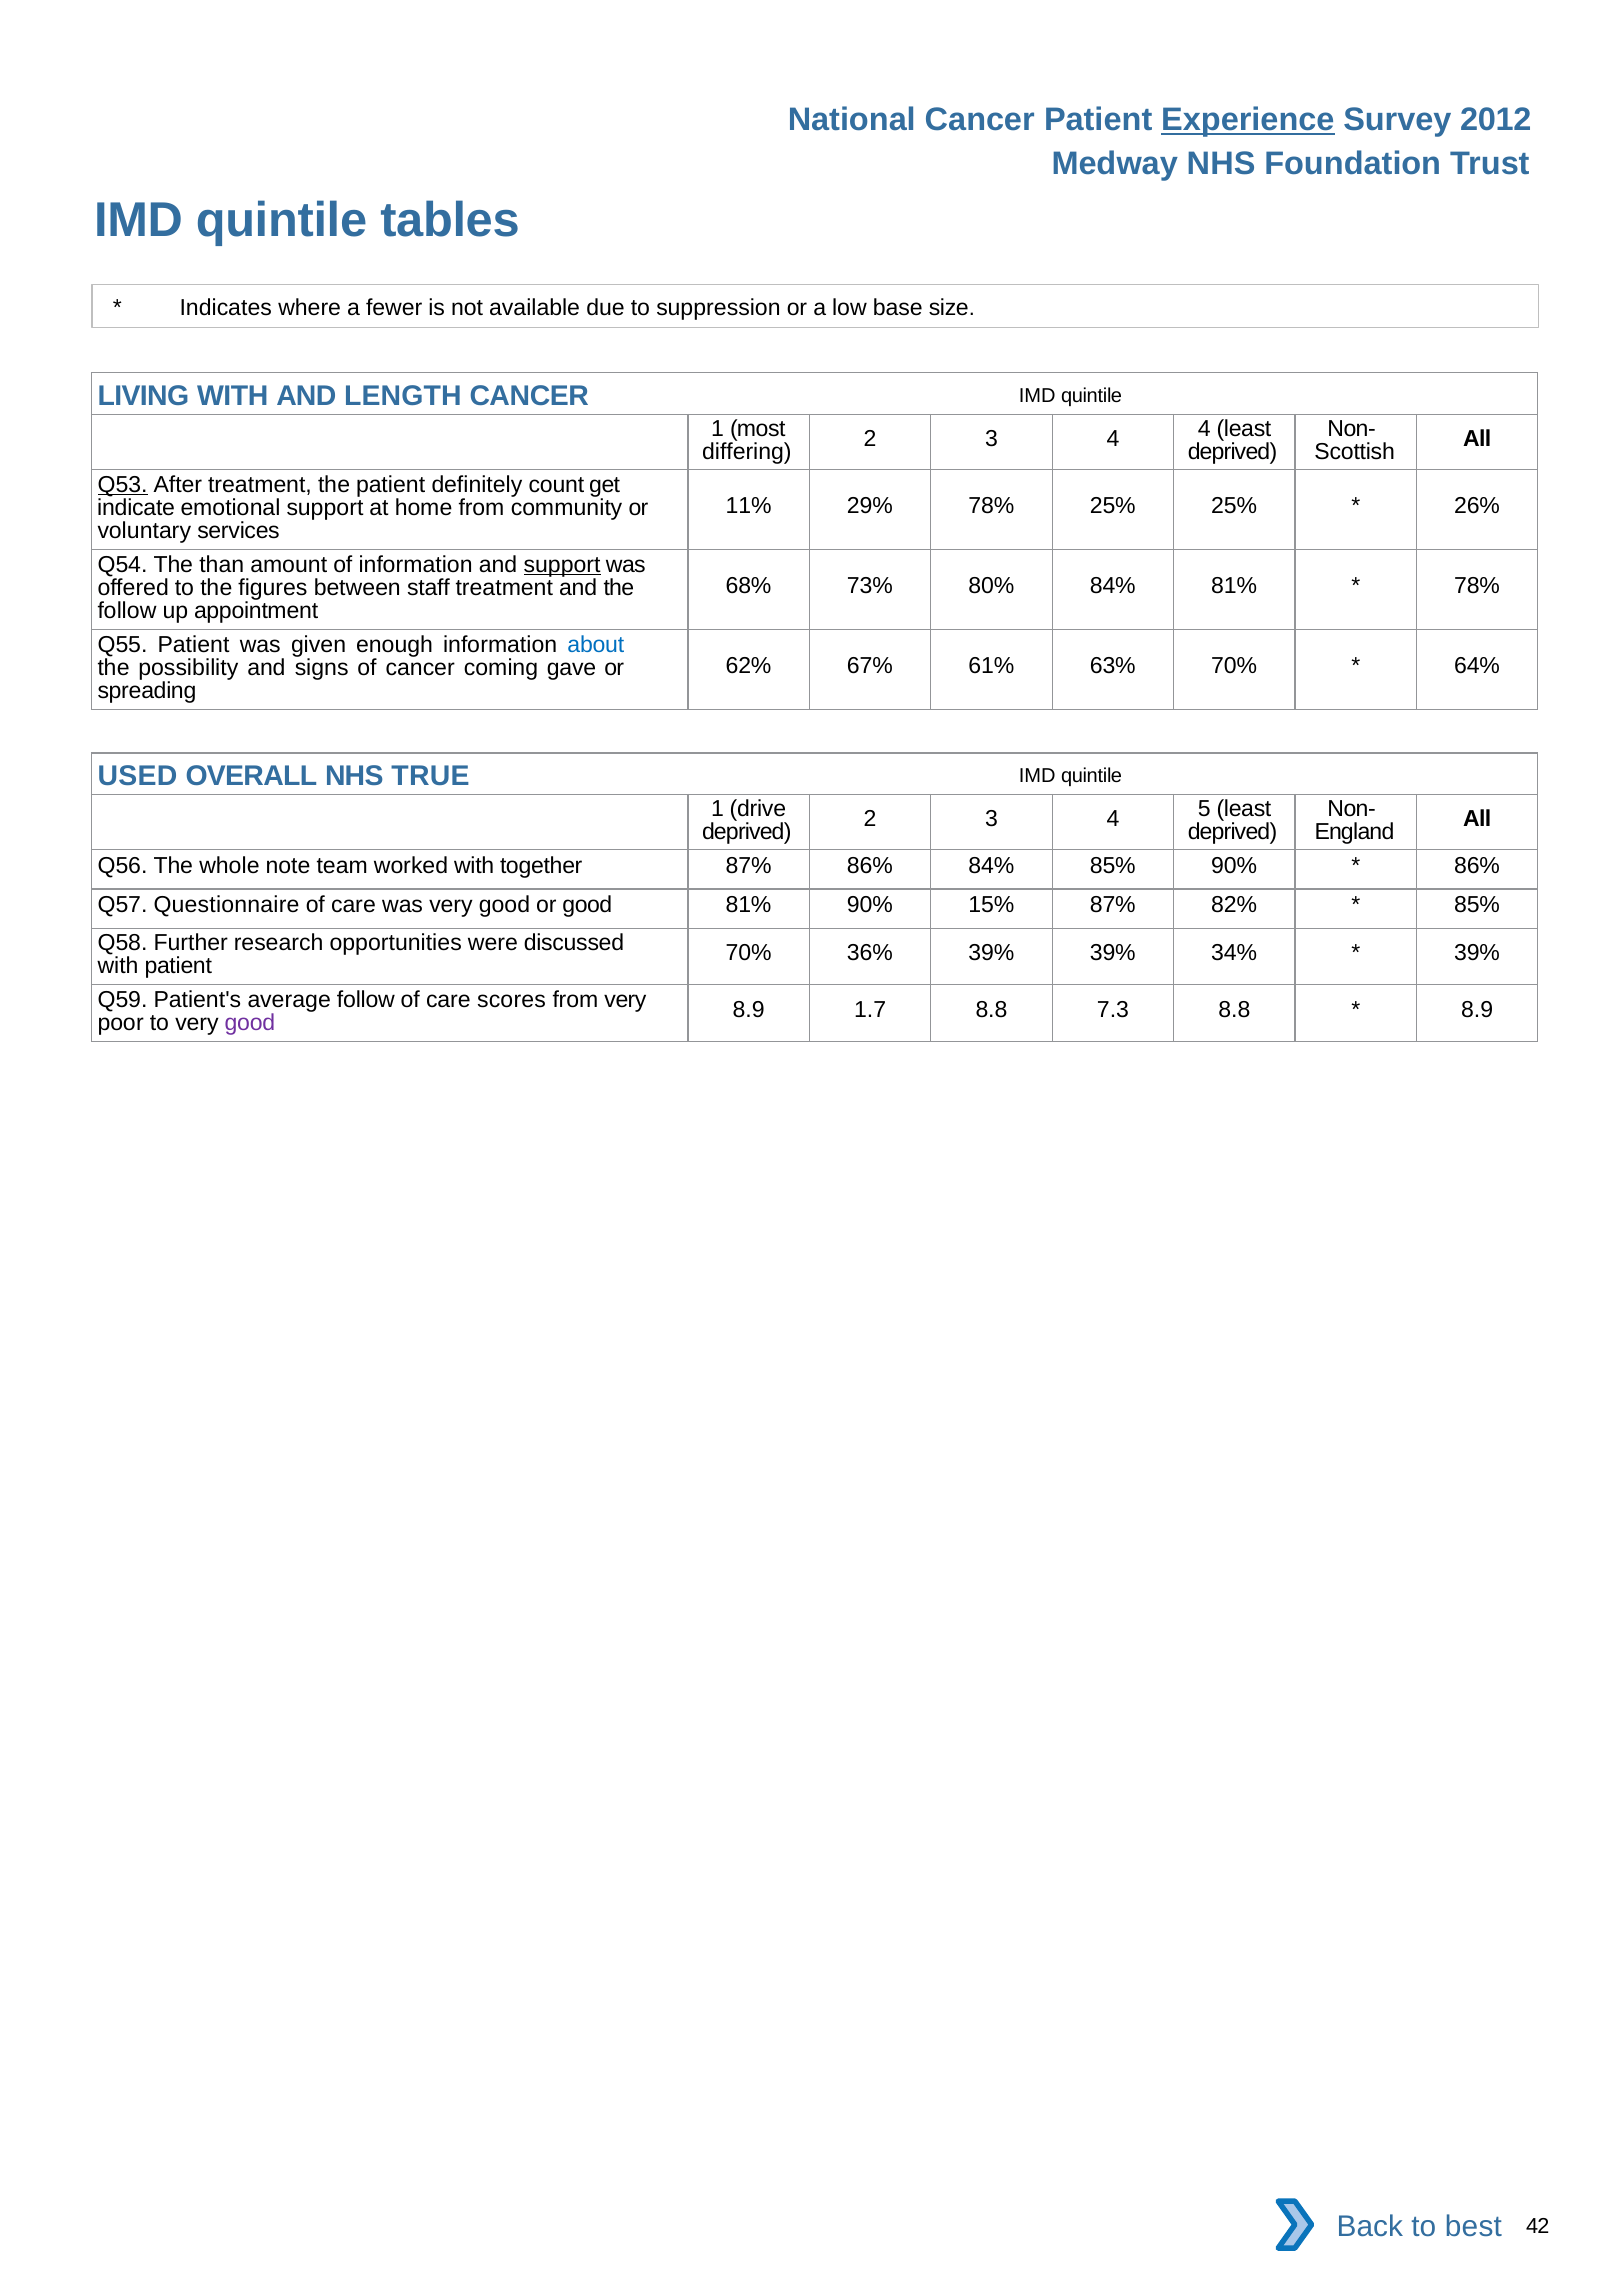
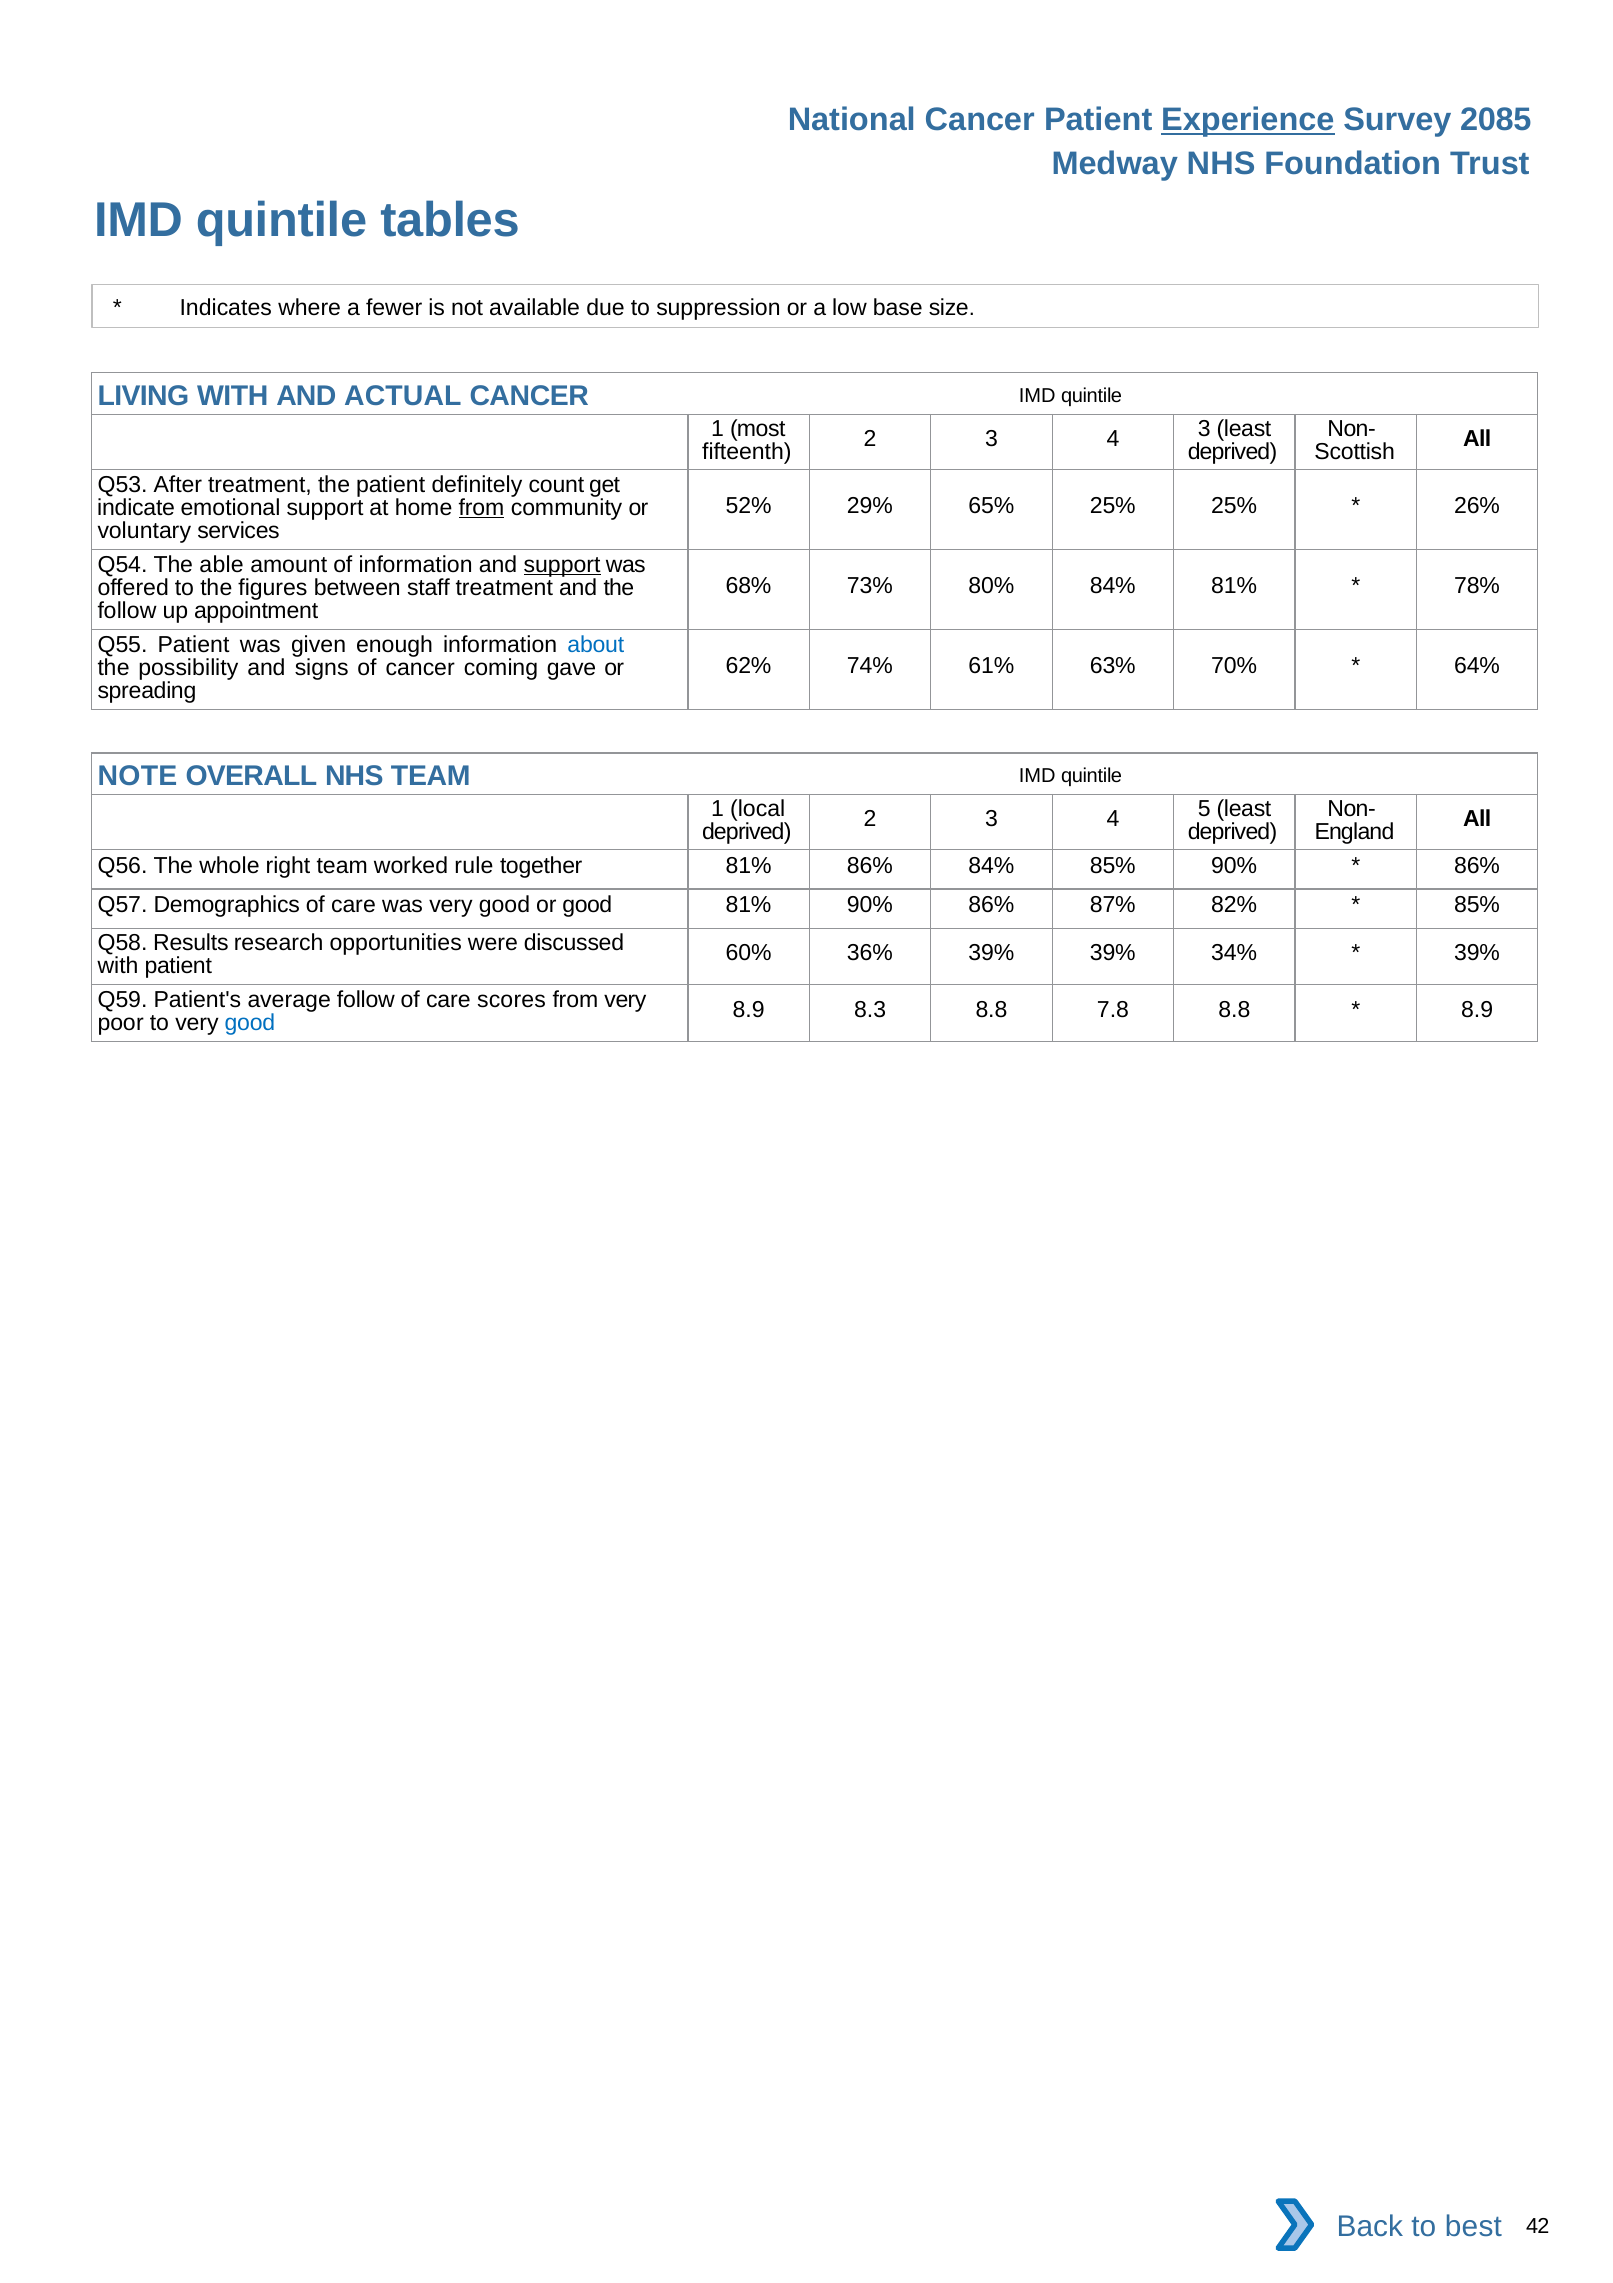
2012: 2012 -> 2085
LENGTH: LENGTH -> ACTUAL
4 4: 4 -> 3
differing: differing -> fifteenth
Q53 underline: present -> none
11%: 11% -> 52%
29% 78%: 78% -> 65%
from at (481, 508) underline: none -> present
than: than -> able
67%: 67% -> 74%
USED: USED -> NOTE
NHS TRUE: TRUE -> TEAM
drive: drive -> local
note: note -> right
worked with: with -> rule
together 87%: 87% -> 81%
Questionnaire: Questionnaire -> Demographics
90% 15%: 15% -> 86%
Further: Further -> Results
70% at (749, 953): 70% -> 60%
1.7: 1.7 -> 8.3
7.3: 7.3 -> 7.8
good at (250, 1023) colour: purple -> blue
